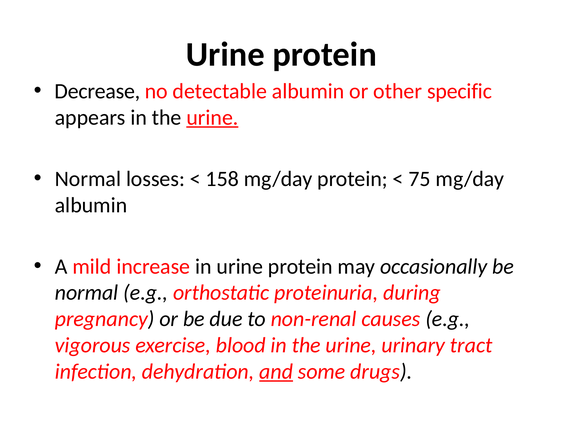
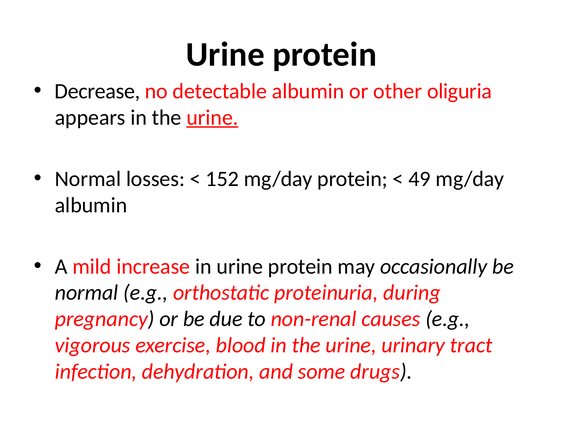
specific: specific -> oliguria
158: 158 -> 152
75: 75 -> 49
and underline: present -> none
